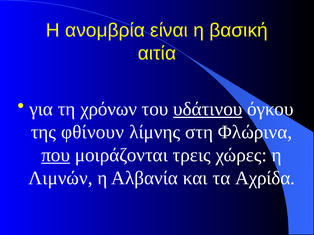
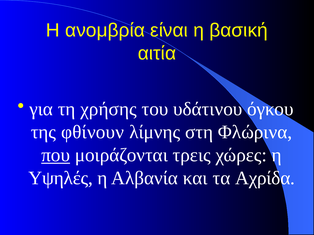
χρόνων: χρόνων -> χρήσης
υδάτινου underline: present -> none
Λιμνών: Λιμνών -> Υψηλές
